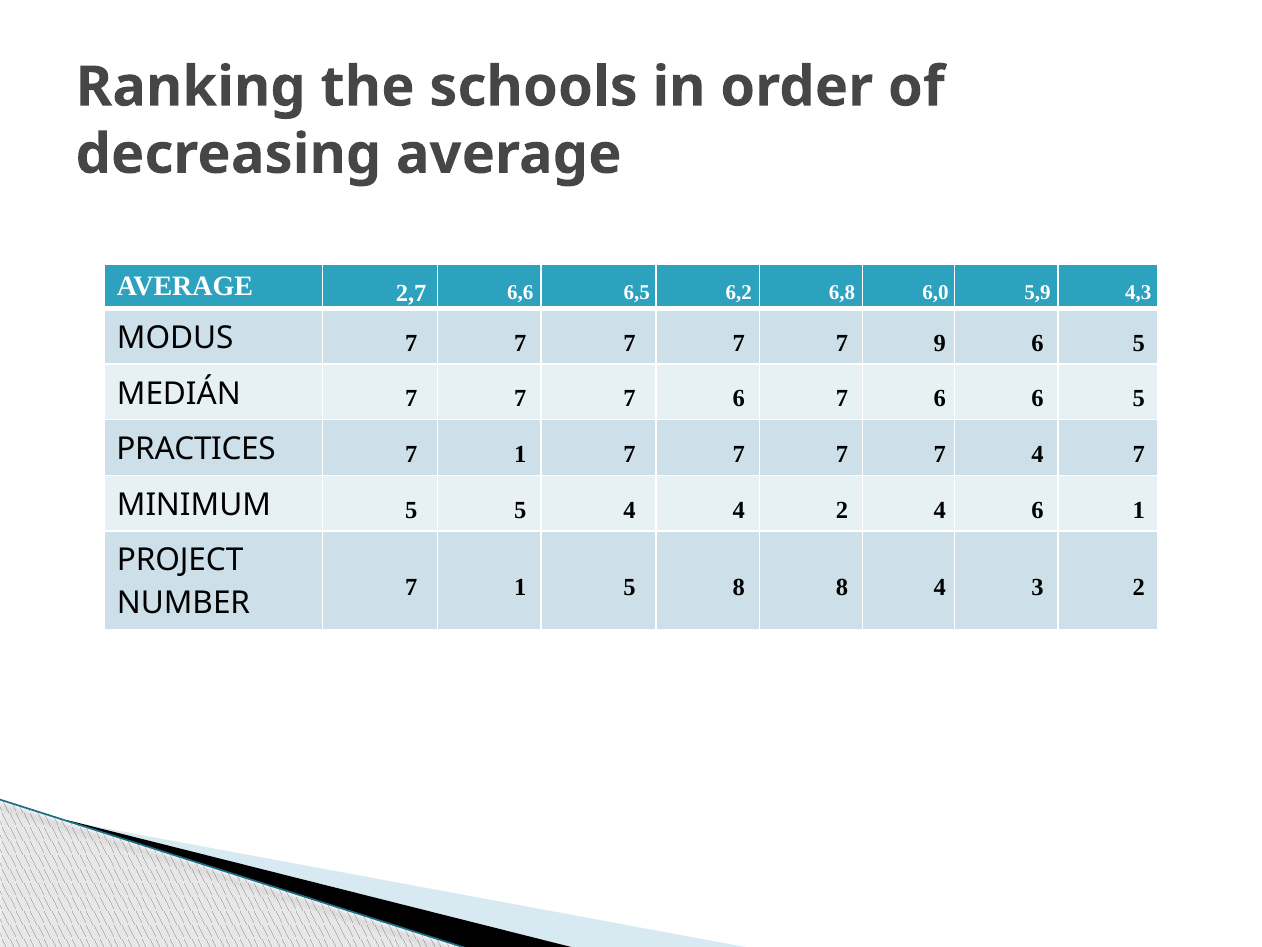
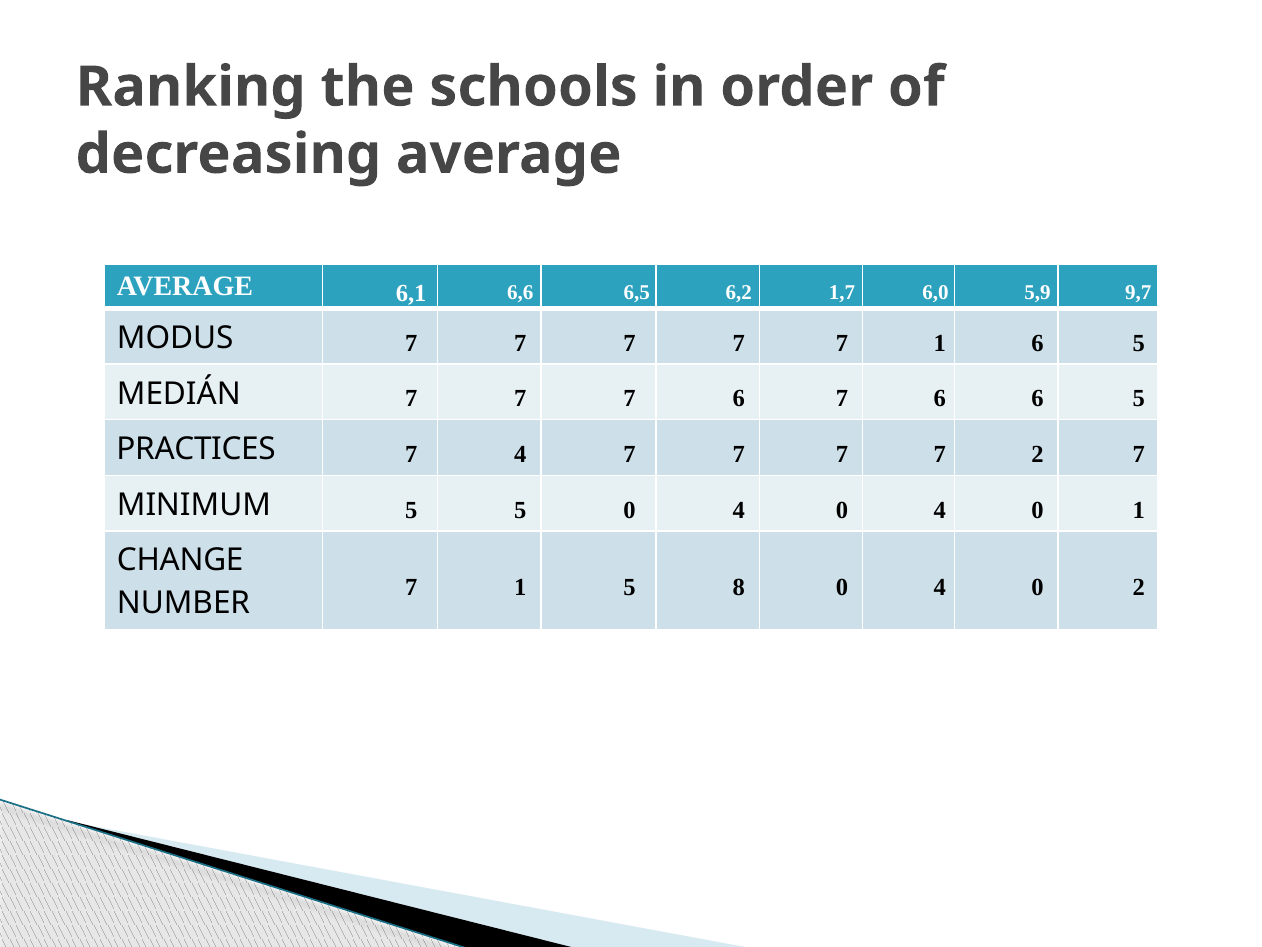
2,7: 2,7 -> 6,1
6,8: 6,8 -> 1,7
4,3: 4,3 -> 9,7
7 7 9: 9 -> 1
1 at (520, 454): 1 -> 4
7 4: 4 -> 2
5 4: 4 -> 0
2 at (842, 510): 2 -> 0
6 at (1037, 510): 6 -> 0
PROJECT: PROJECT -> CHANGE
8 8: 8 -> 0
3 at (1037, 587): 3 -> 0
